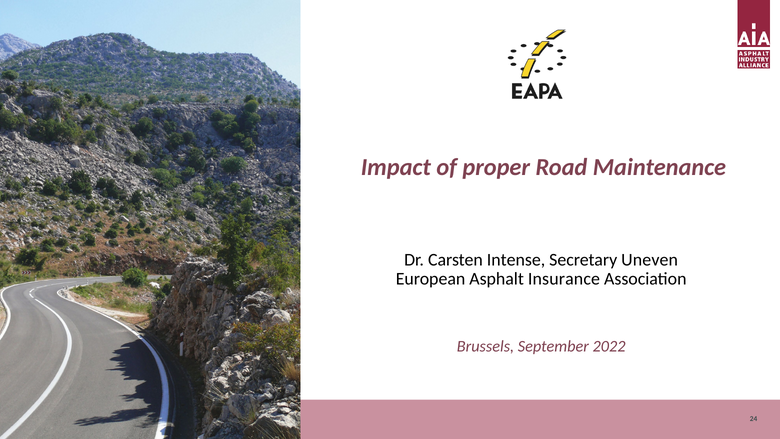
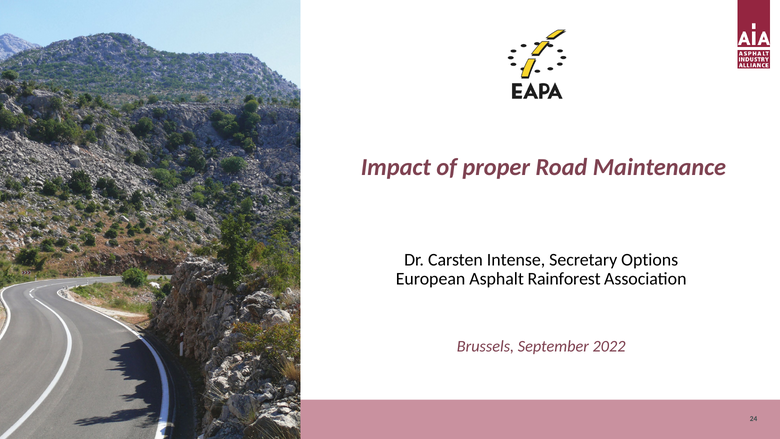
Uneven: Uneven -> Options
Insurance: Insurance -> Rainforest
